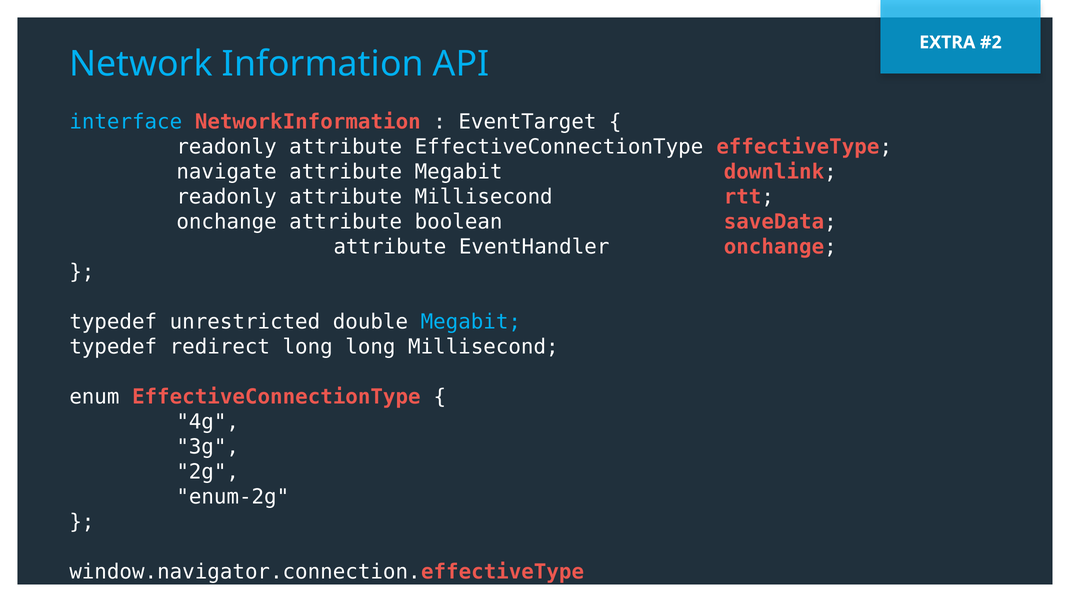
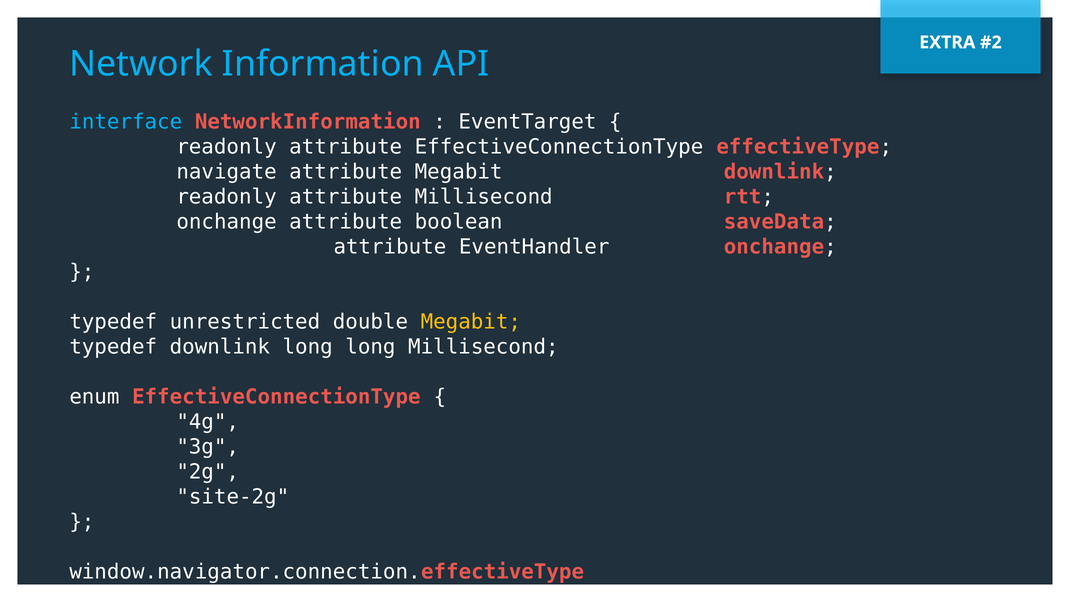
Megabit at (471, 322) colour: light blue -> yellow
typedef redirect: redirect -> downlink
enum-2g: enum-2g -> site-2g
